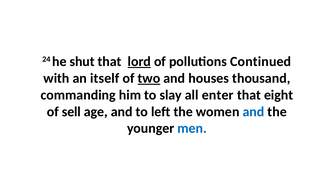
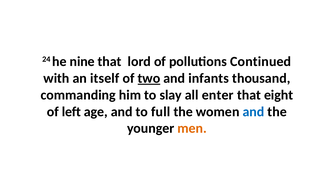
shut: shut -> nine
lord underline: present -> none
houses: houses -> infants
sell: sell -> left
left: left -> full
men colour: blue -> orange
